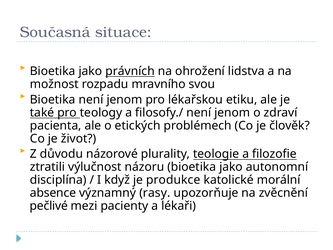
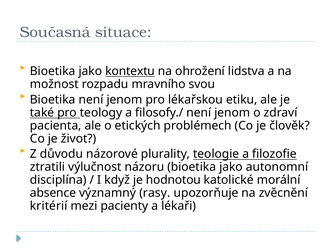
právních: právních -> kontextu
produkce: produkce -> hodnotou
pečlivé: pečlivé -> kritérií
